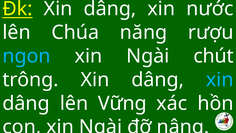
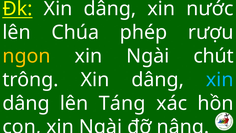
năng: năng -> phép
ngon colour: light blue -> yellow
Vững: Vững -> Táng
